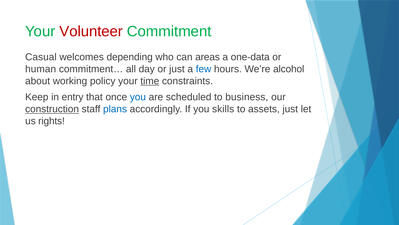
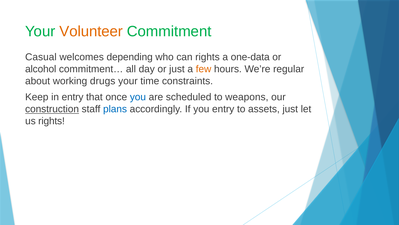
Volunteer colour: red -> orange
can areas: areas -> rights
human: human -> alcohol
few colour: blue -> orange
alcohol: alcohol -> regular
policy: policy -> drugs
time underline: present -> none
business: business -> weapons
you skills: skills -> entry
